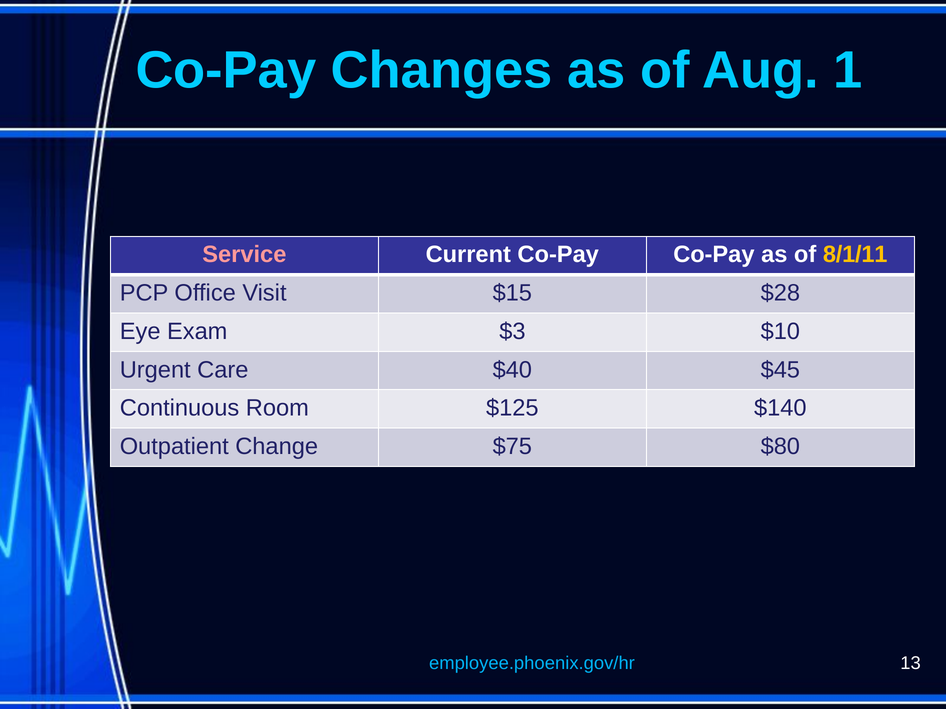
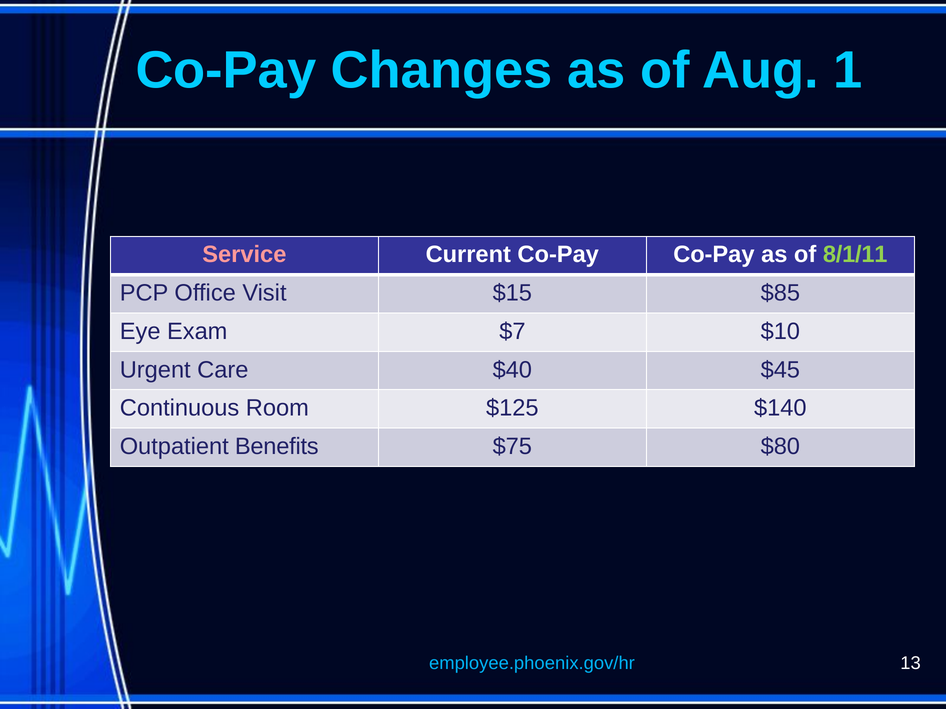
8/1/11 colour: yellow -> light green
$28: $28 -> $85
$3: $3 -> $7
Change: Change -> Benefits
